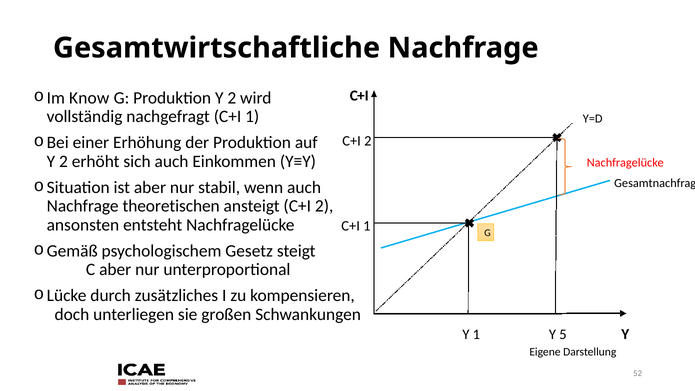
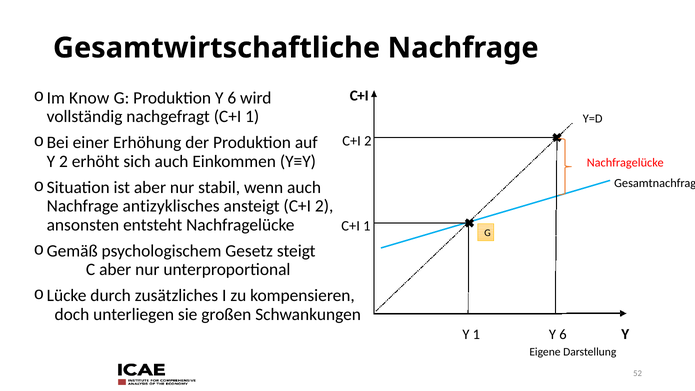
Produktion Y 2: 2 -> 6
theoretischen: theoretischen -> antizyklisches
1 Y 5: 5 -> 6
